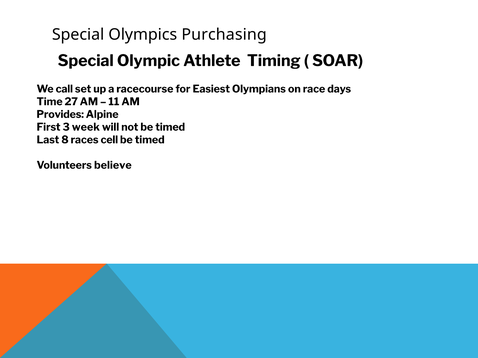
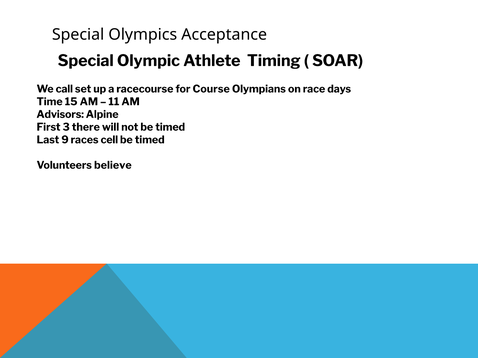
Purchasing: Purchasing -> Acceptance
Easiest: Easiest -> Course
27: 27 -> 15
Provides: Provides -> Advisors
week: week -> there
8: 8 -> 9
